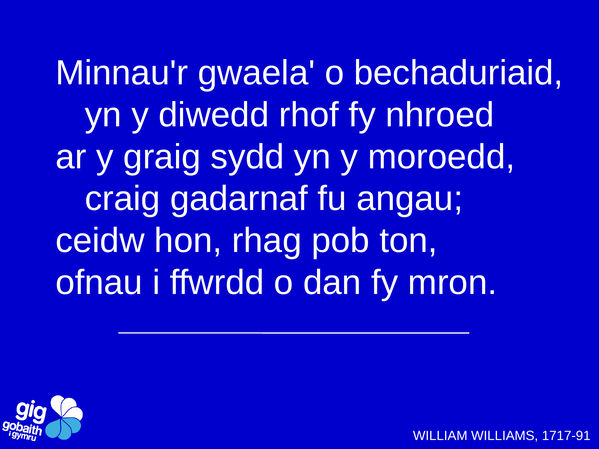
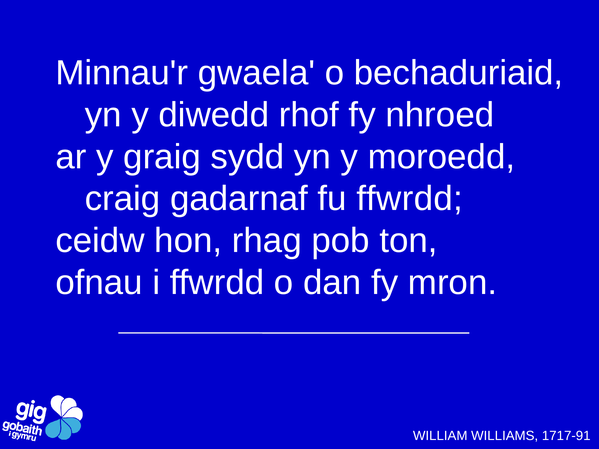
fu angau: angau -> ffwrdd
